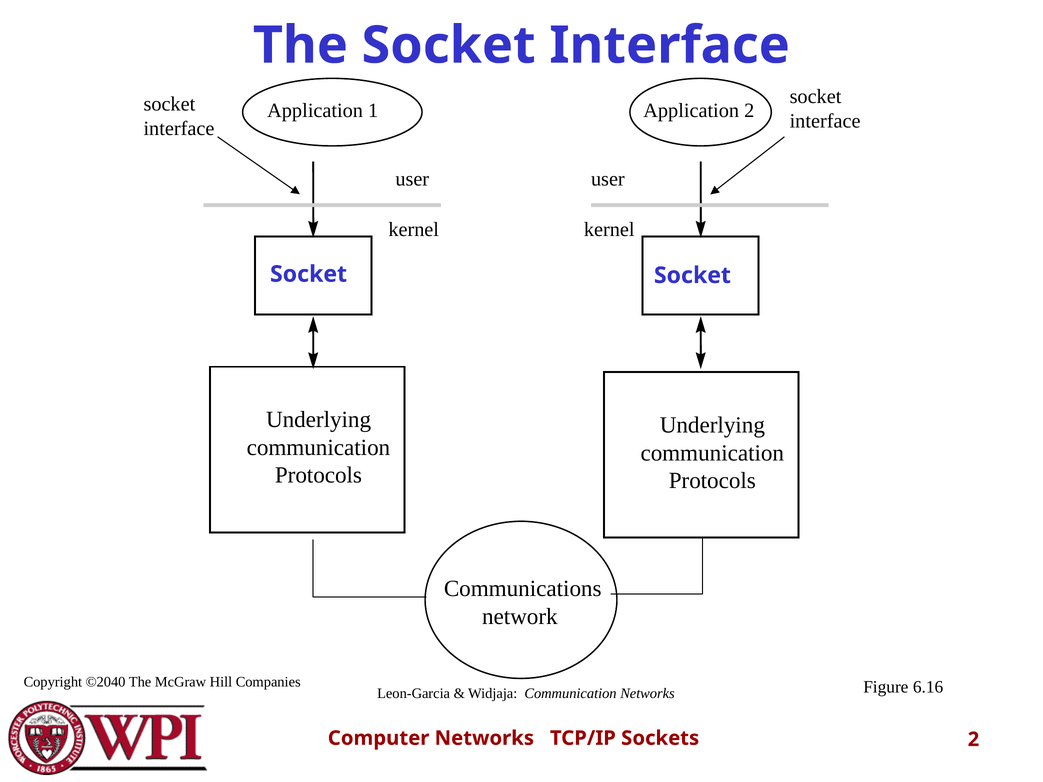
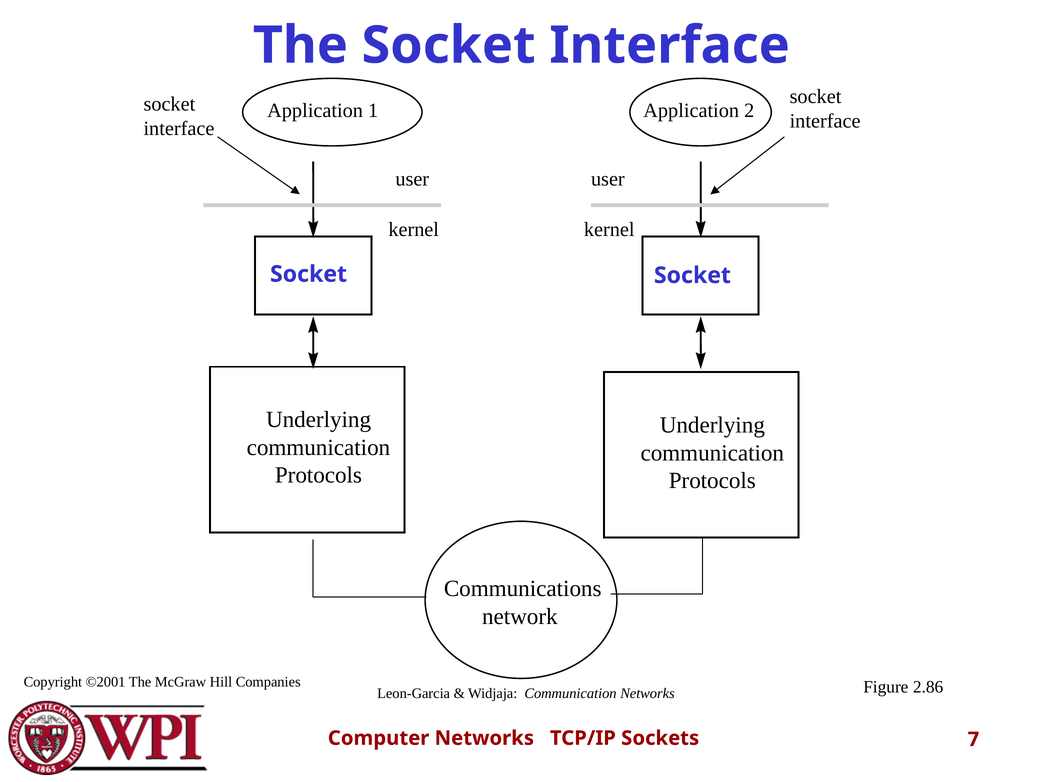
©2040: ©2040 -> ©2001
6.16: 6.16 -> 2.86
Sockets 2: 2 -> 7
